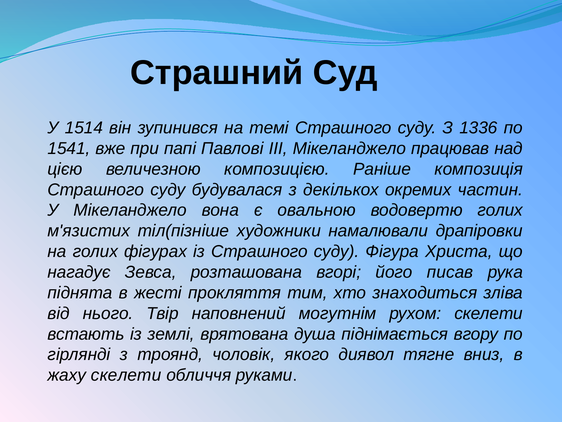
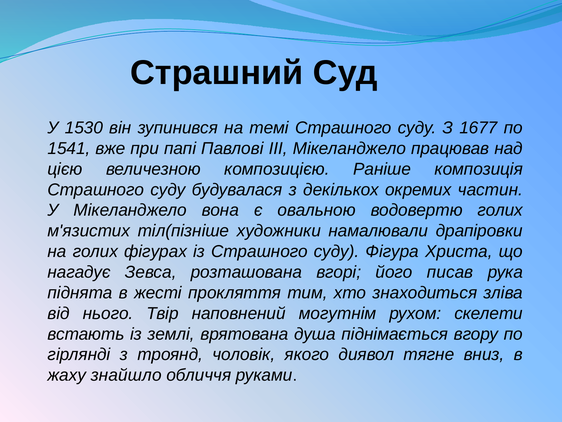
1514: 1514 -> 1530
1336: 1336 -> 1677
жаху скелети: скелети -> знайшло
